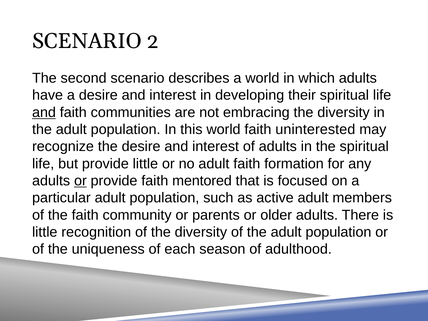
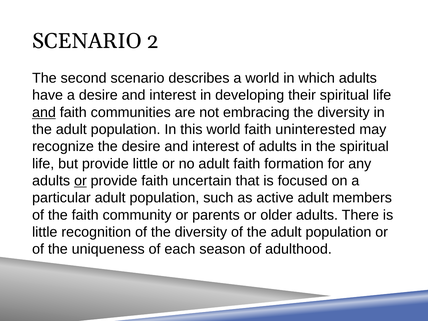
mentored: mentored -> uncertain
